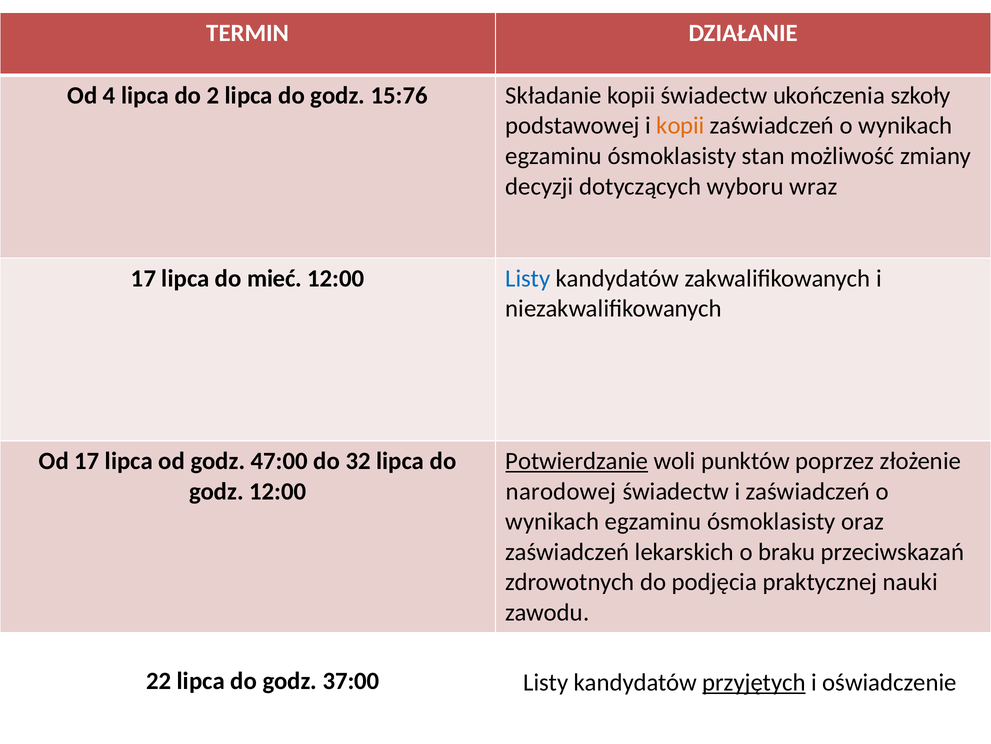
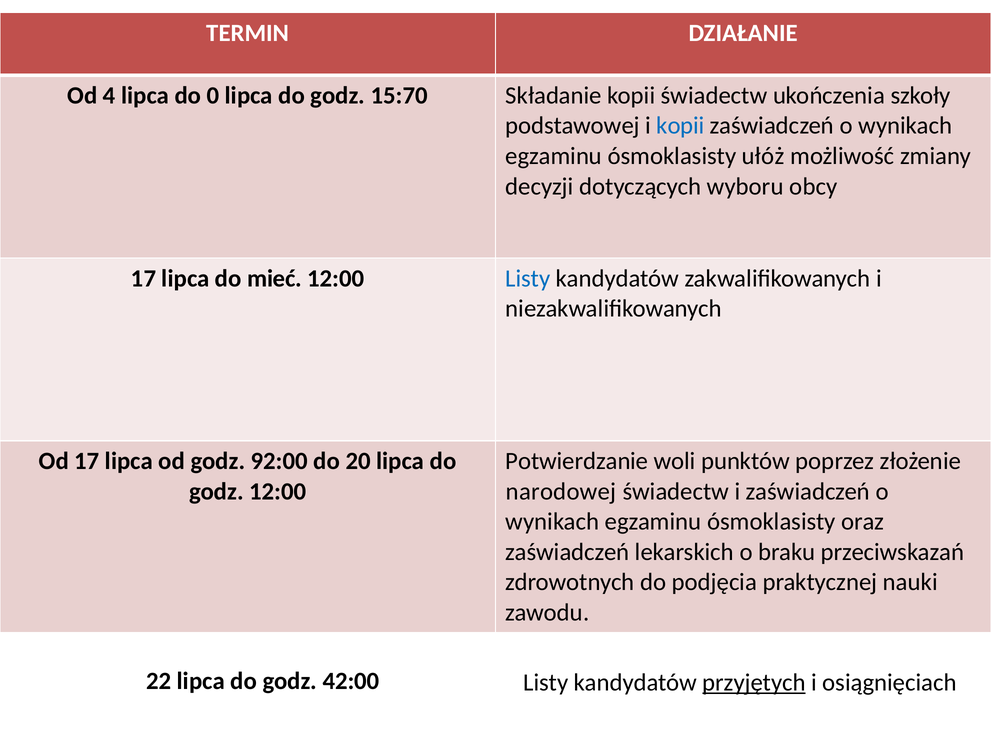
2: 2 -> 0
15:76: 15:76 -> 15:70
kopii at (680, 126) colour: orange -> blue
stan: stan -> ułóż
wraz: wraz -> obcy
47:00: 47:00 -> 92:00
32: 32 -> 20
Potwierdzanie underline: present -> none
37:00: 37:00 -> 42:00
oświadczenie: oświadczenie -> osiągnięciach
